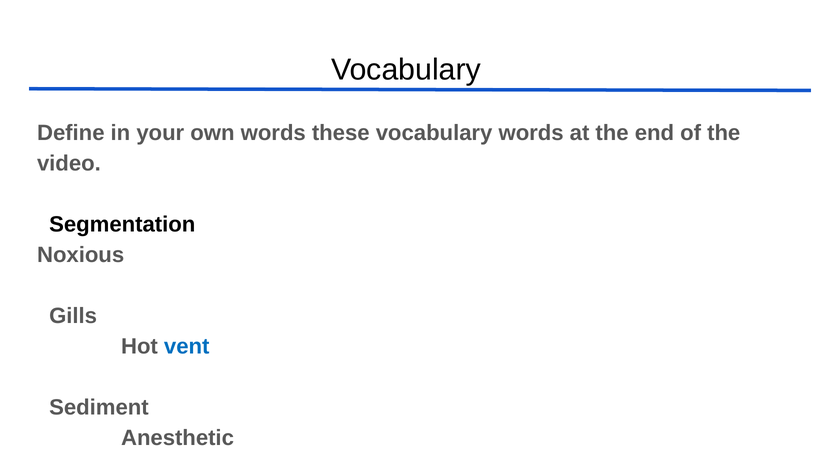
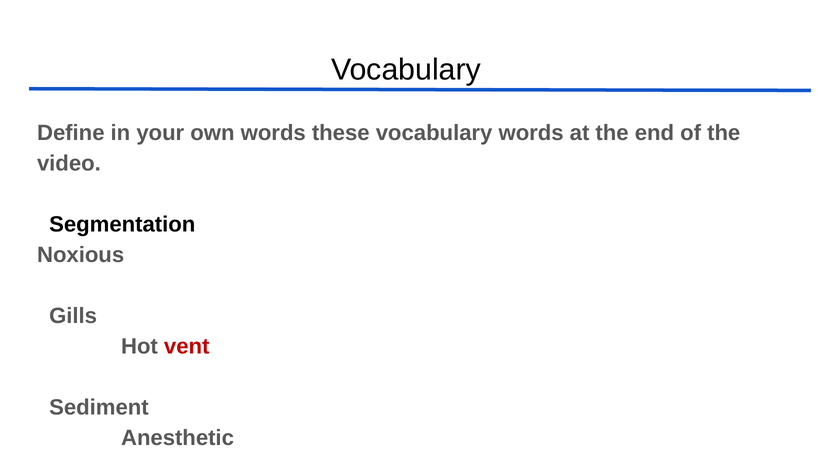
vent colour: blue -> red
